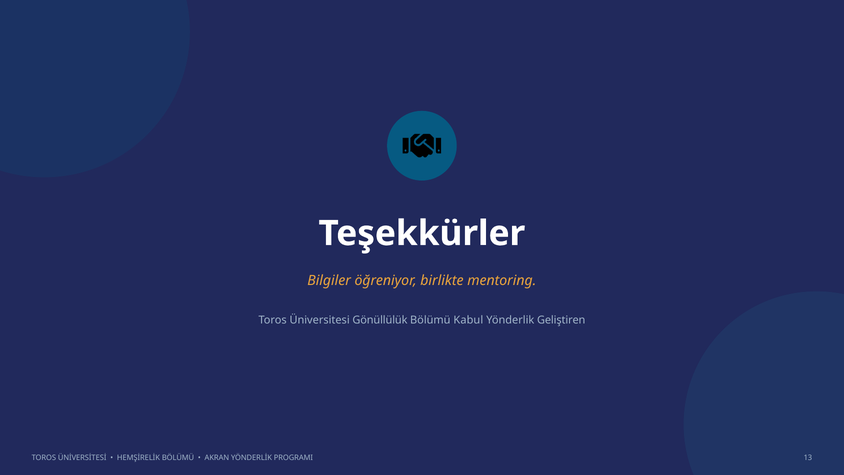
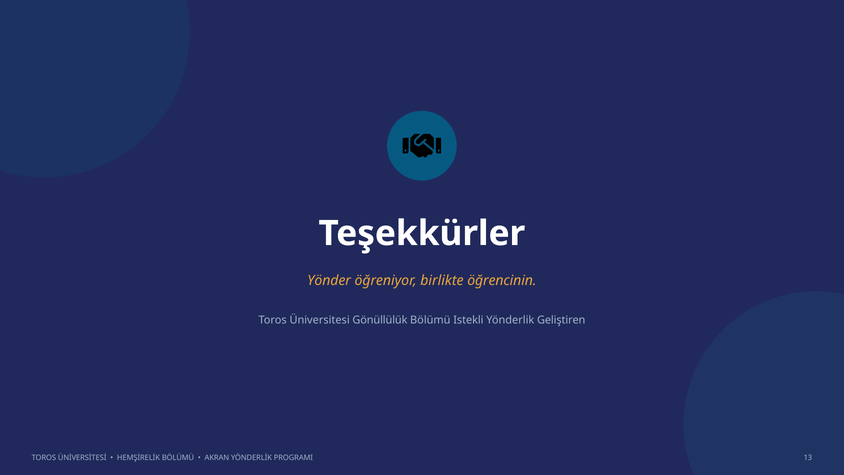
Bilgiler: Bilgiler -> Yönder
mentoring: mentoring -> öğrencinin
Kabul: Kabul -> Istekli
